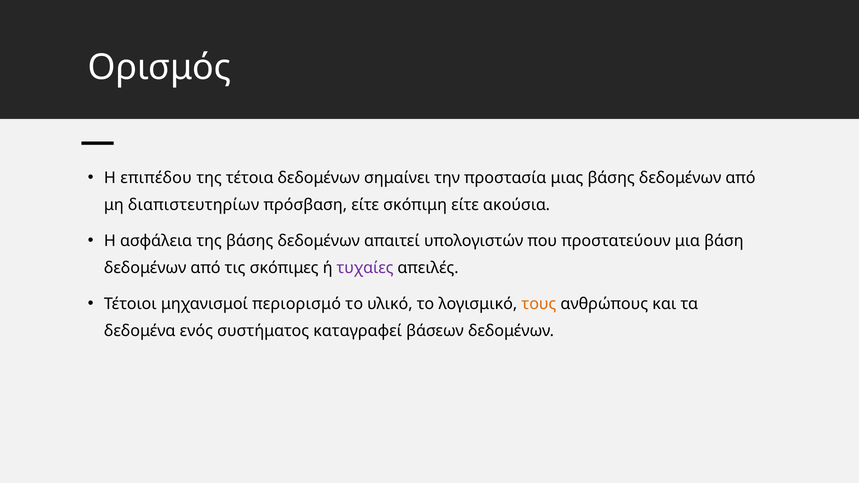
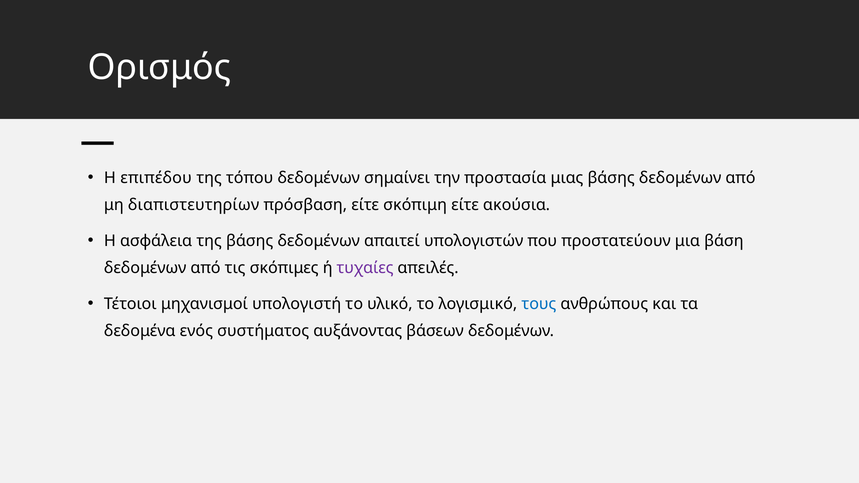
τέτοια: τέτοια -> τόπου
περιορισμό: περιορισμό -> υπολογιστή
τους colour: orange -> blue
καταγραφεί: καταγραφεί -> αυξάνοντας
